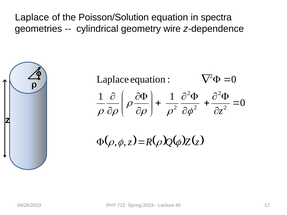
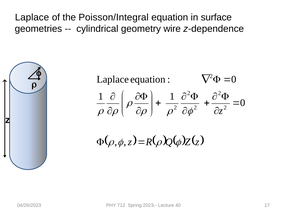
Poisson/Solution: Poisson/Solution -> Poisson/Integral
spectra: spectra -> surface
